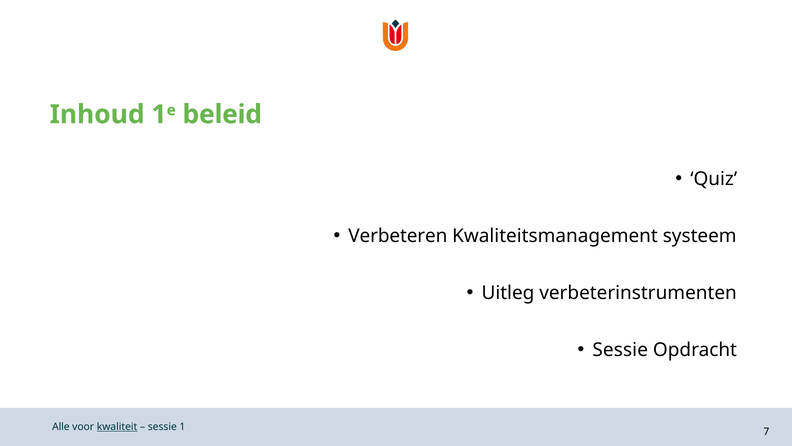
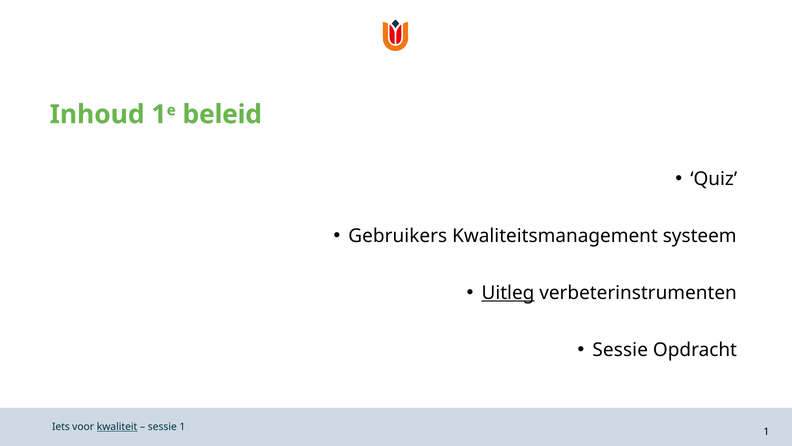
Verbeteren: Verbeteren -> Gebruikers
Uitleg underline: none -> present
Alle: Alle -> Iets
1 7: 7 -> 1
